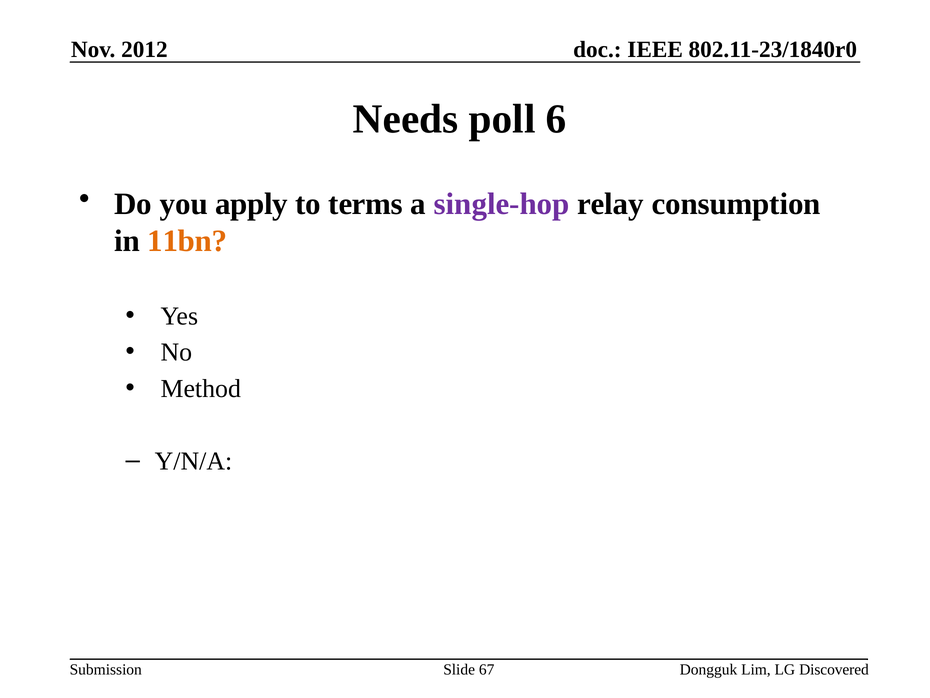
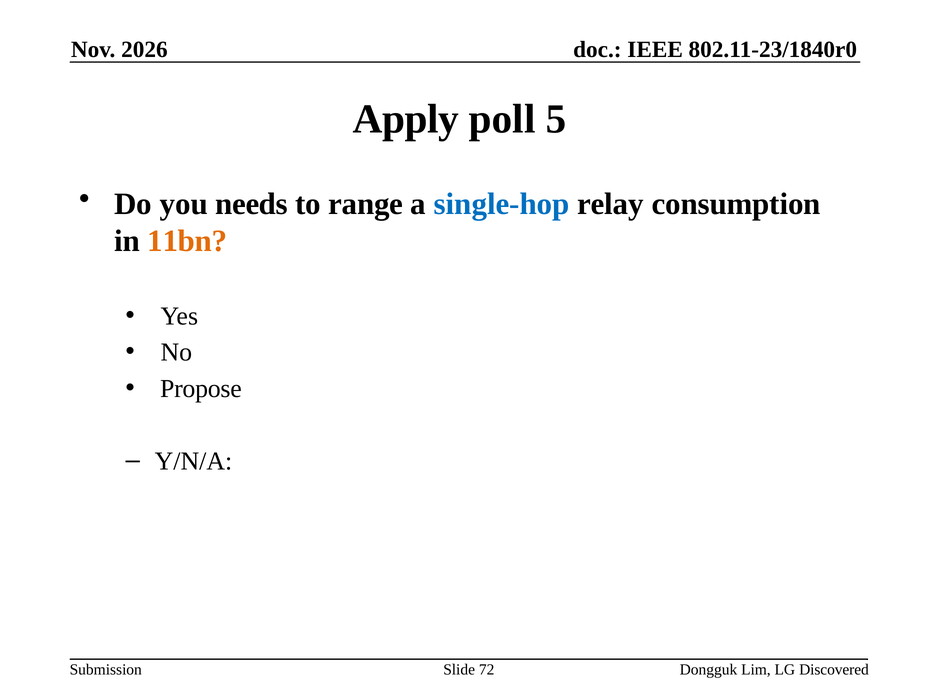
2012: 2012 -> 2026
Needs: Needs -> Apply
6: 6 -> 5
apply: apply -> needs
terms: terms -> range
single-hop colour: purple -> blue
Method: Method -> Propose
67: 67 -> 72
